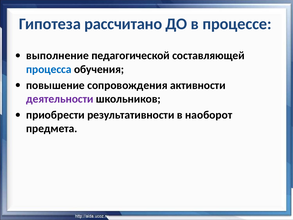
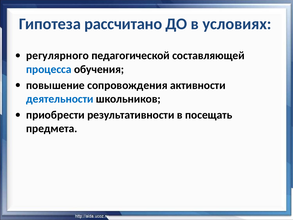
процессе: процессе -> условиях
выполнение: выполнение -> регулярного
деятельности colour: purple -> blue
наоборот: наоборот -> посещать
